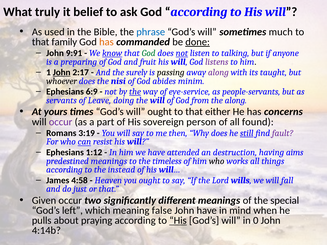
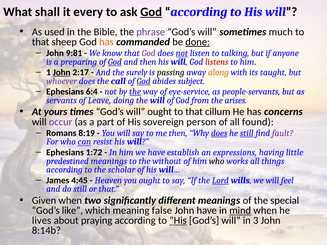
truly: truly -> shall
belief: belief -> every
God at (151, 12) underline: none -> present
phrase colour: blue -> purple
family: family -> sheep
9:91: 9:91 -> 9:81
know underline: present -> none
God at (149, 53) colour: green -> purple
God at (115, 62) underline: none -> present
and fruit: fruit -> then
listens colour: purple -> red
along at (218, 72) colour: purple -> orange
whoever colour: black -> purple
nisi: nisi -> call
God at (144, 81) underline: none -> present
minim: minim -> subject
6:9: 6:9 -> 6:4
the along: along -> arises
either: either -> cillum
3:19: 3:19 -> 8:19
does at (219, 133) underline: none -> present
1:12: 1:12 -> 1:72
attended: attended -> establish
destruction: destruction -> expressions
aims: aims -> little
timeless: timeless -> without
instead: instead -> scholar
4:58: 4:58 -> 4:45
Lord underline: none -> present
fall: fall -> feel
do just: just -> still
Given occur: occur -> when
left: left -> like
mind underline: none -> present
pulls: pulls -> lives
0: 0 -> 3
4:14b: 4:14b -> 8:14b
